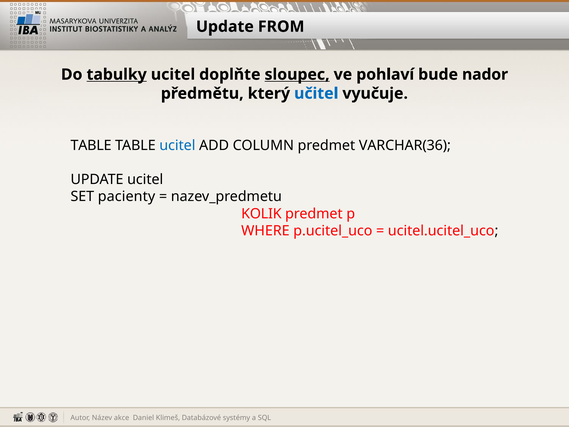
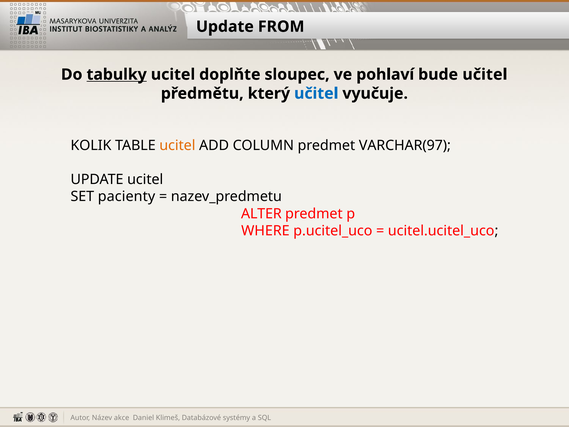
sloupec underline: present -> none
bude nador: nador -> učitel
TABLE at (91, 145): TABLE -> KOLIK
ucitel at (177, 145) colour: blue -> orange
VARCHAR(36: VARCHAR(36 -> VARCHAR(97
KOLIK: KOLIK -> ALTER
